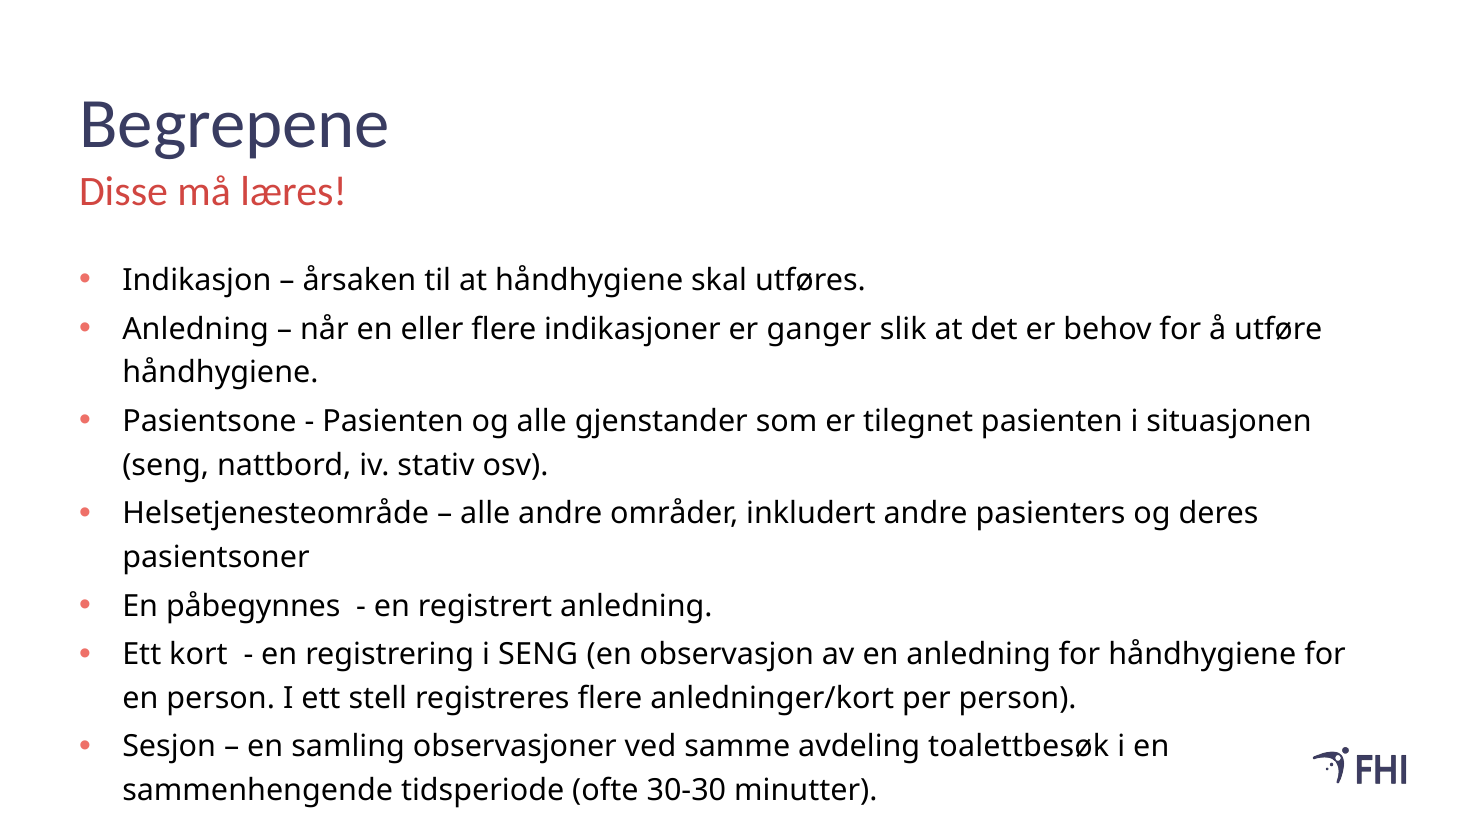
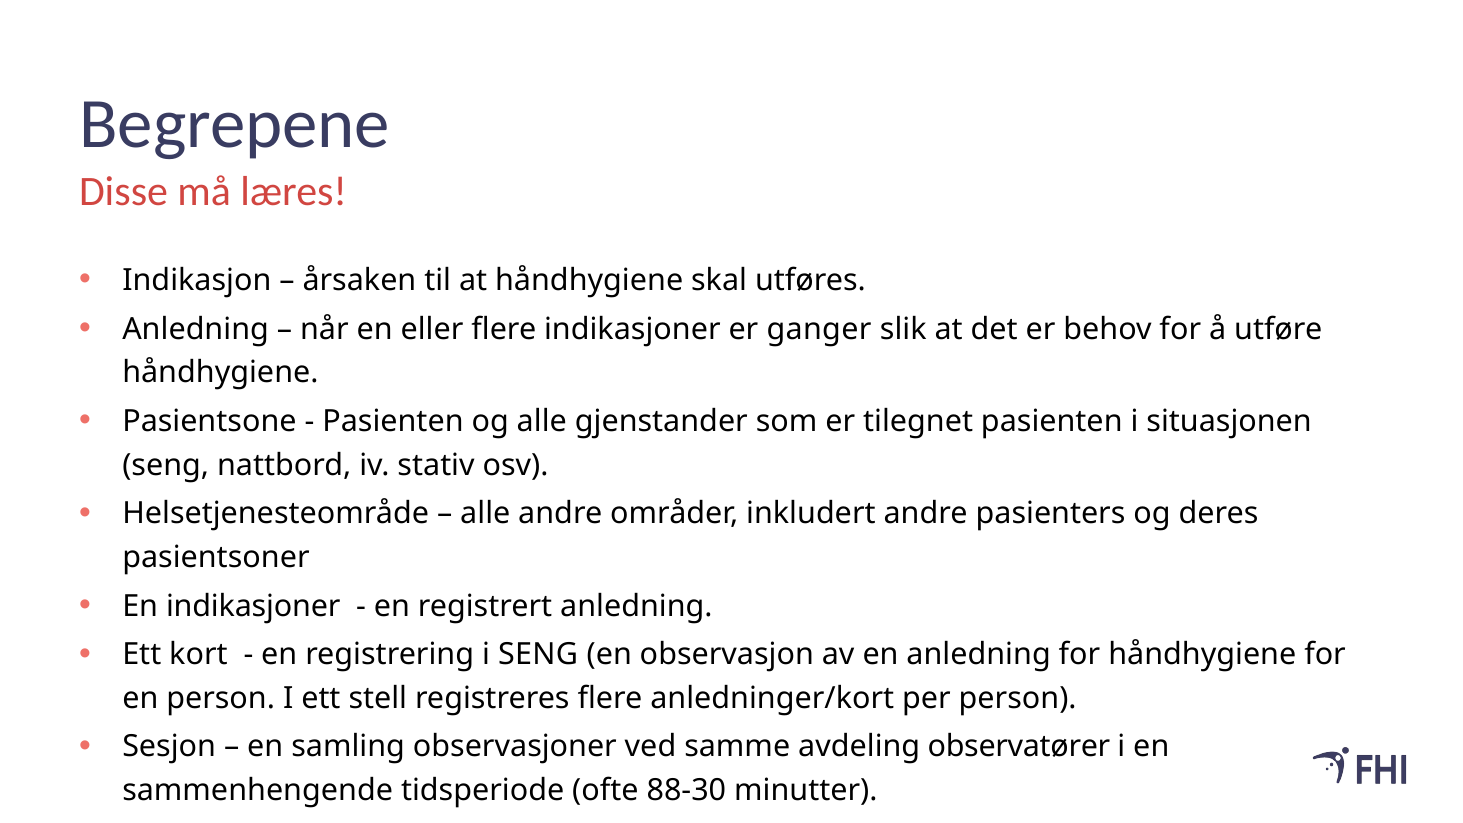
En påbegynnes: påbegynnes -> indikasjoner
toalettbesøk: toalettbesøk -> observatører
30-30: 30-30 -> 88-30
